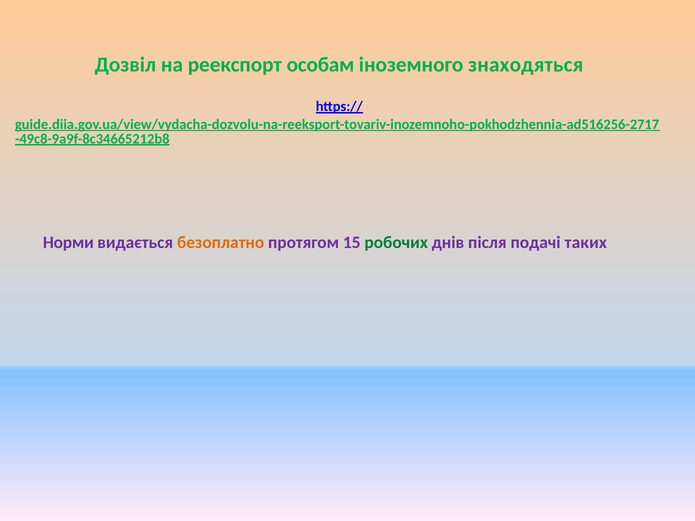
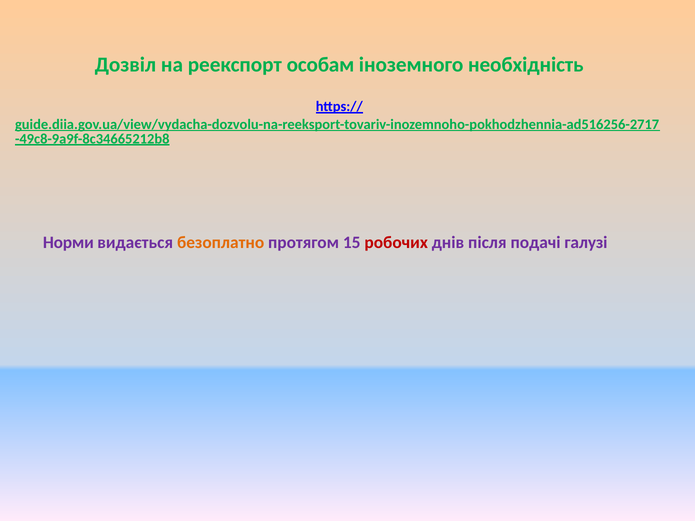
знаходяться: знаходяться -> необхідність
робочих colour: green -> red
таких: таких -> галузі
